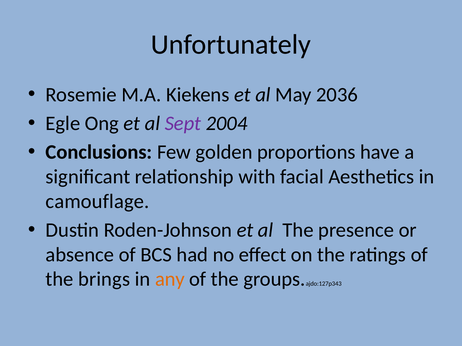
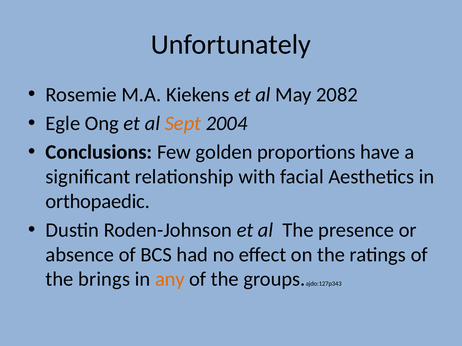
2036: 2036 -> 2082
Sept colour: purple -> orange
camouflage: camouflage -> orthopaedic
